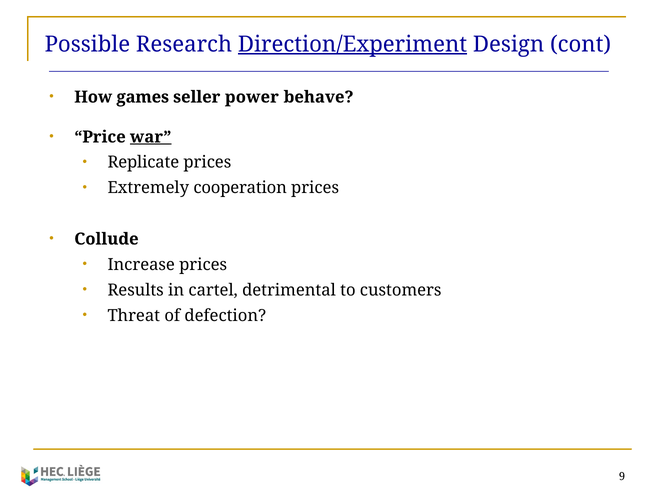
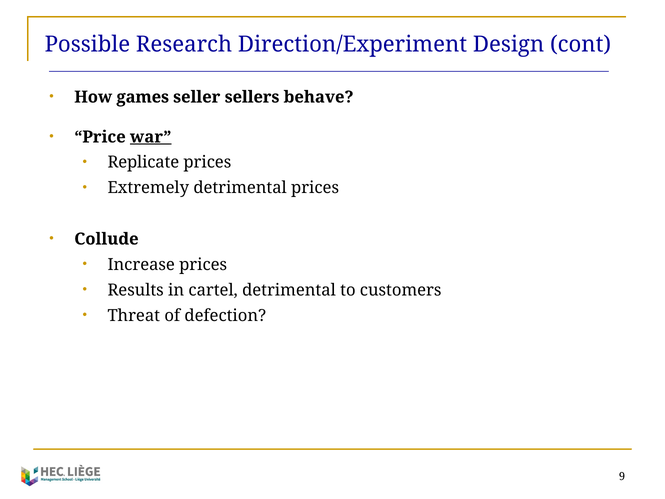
Direction/Experiment underline: present -> none
power: power -> sellers
Extremely cooperation: cooperation -> detrimental
